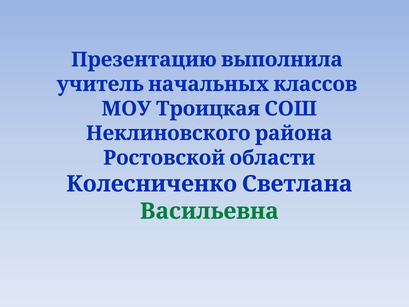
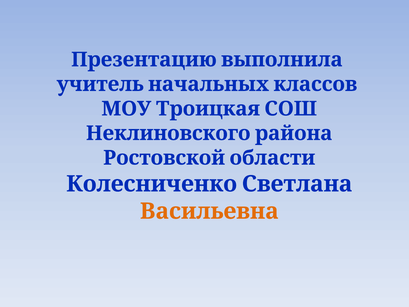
Васильевна colour: green -> orange
